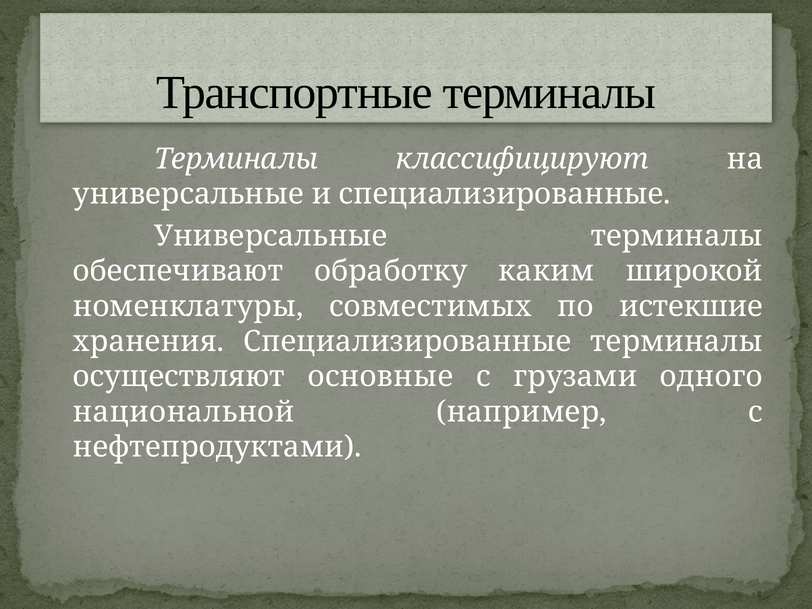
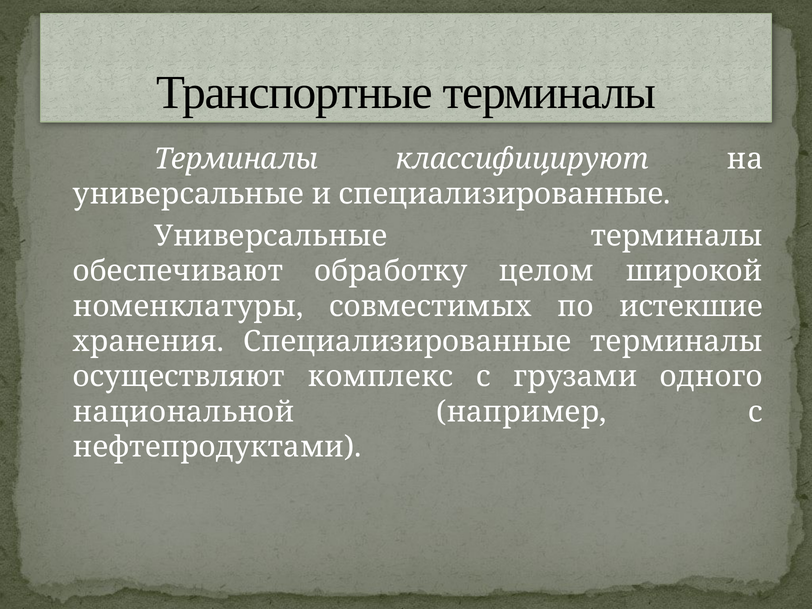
каким: каким -> целом
основные: основные -> комплекс
